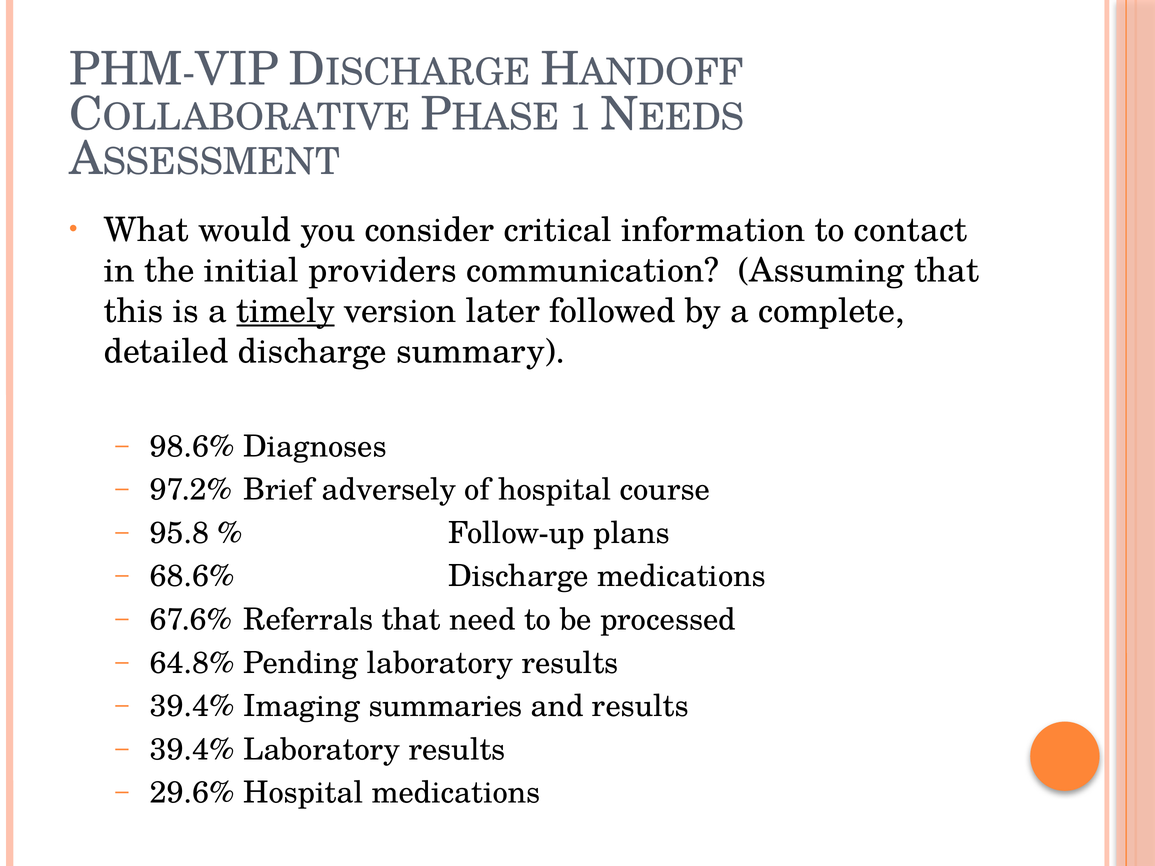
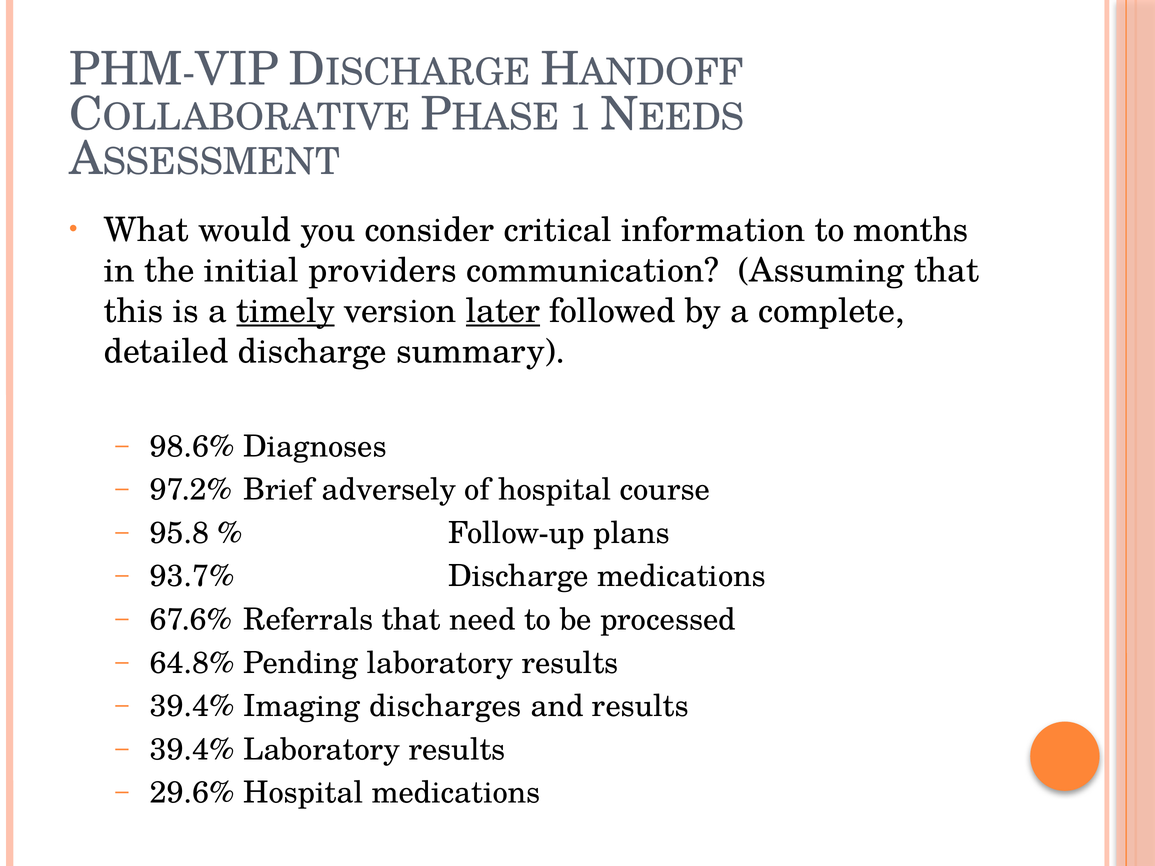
contact: contact -> months
later underline: none -> present
68.6%: 68.6% -> 93.7%
summaries: summaries -> discharges
